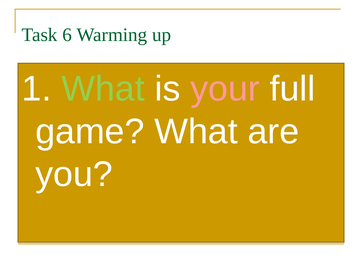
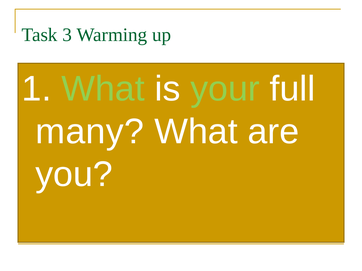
6: 6 -> 3
your colour: pink -> light green
game: game -> many
